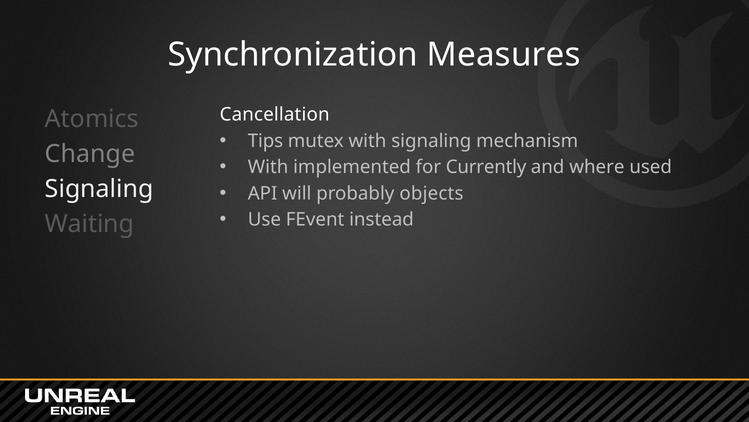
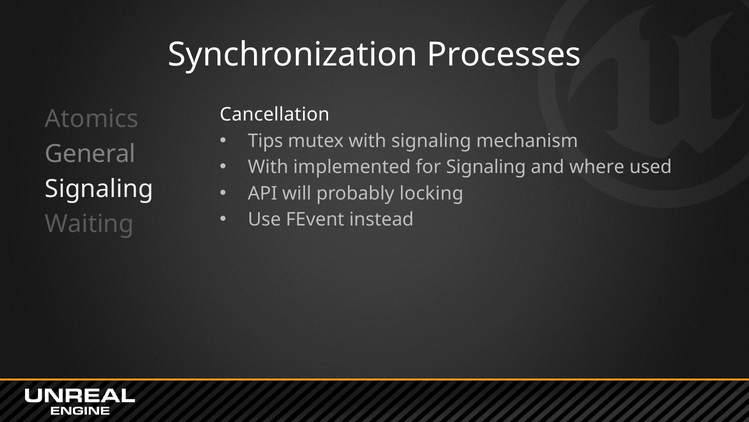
Measures: Measures -> Processes
Change: Change -> General
for Currently: Currently -> Signaling
objects: objects -> locking
